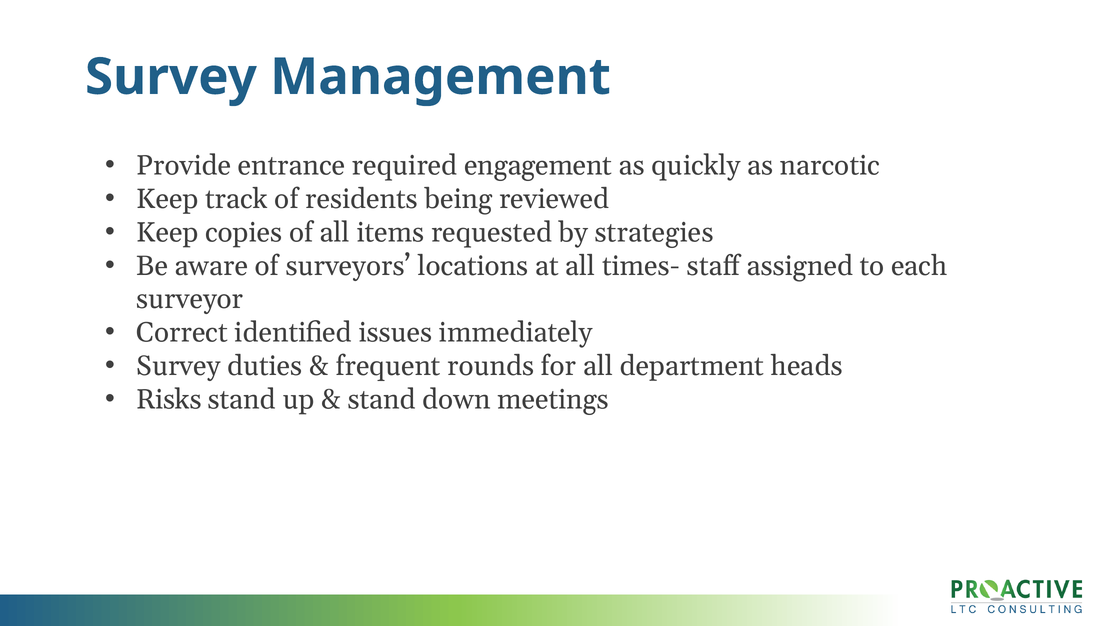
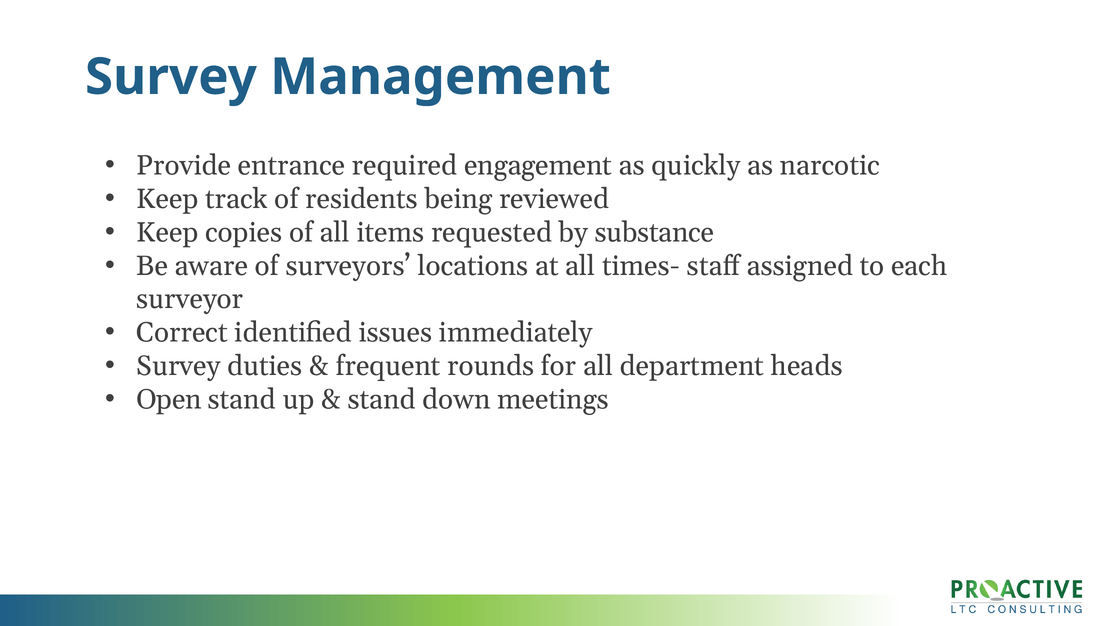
strategies: strategies -> substance
Risks: Risks -> Open
